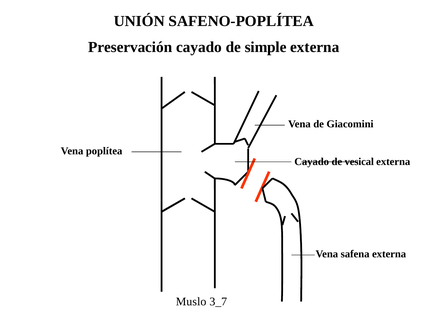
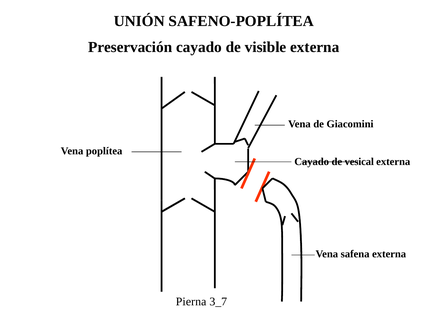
simple: simple -> visible
Muslo: Muslo -> Pierna
